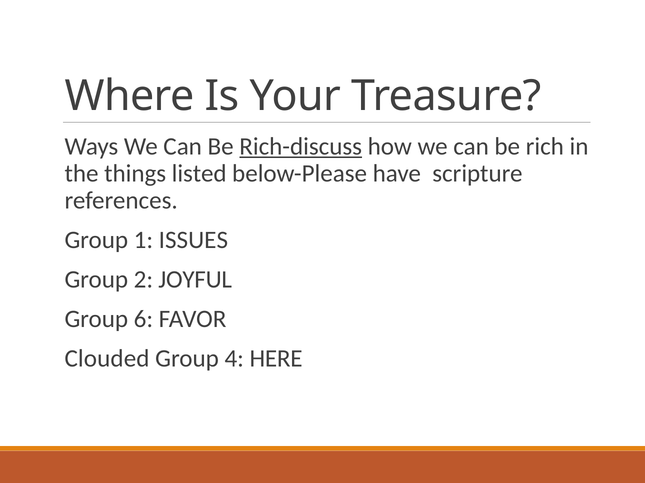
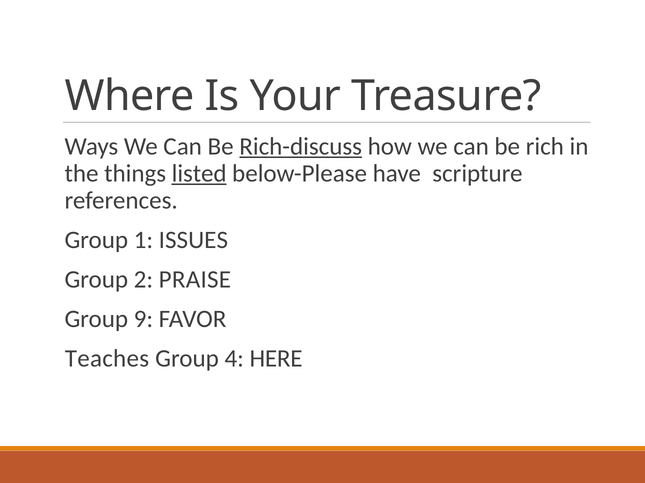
listed underline: none -> present
JOYFUL: JOYFUL -> PRAISE
6: 6 -> 9
Clouded: Clouded -> Teaches
